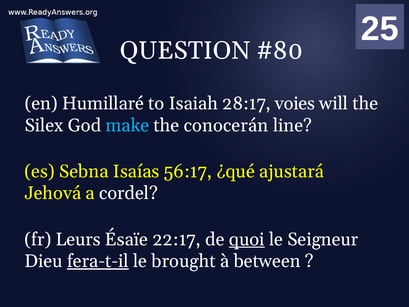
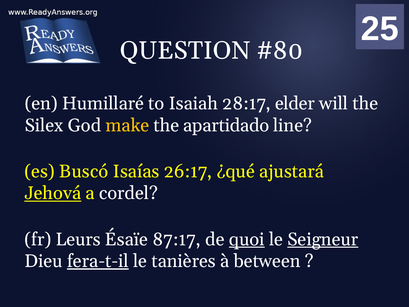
voies: voies -> elder
make colour: light blue -> yellow
conocerán: conocerán -> apartidado
Sebna: Sebna -> Buscó
56:17: 56:17 -> 26:17
Jehová underline: none -> present
22:17: 22:17 -> 87:17
Seigneur underline: none -> present
brought: brought -> tanières
